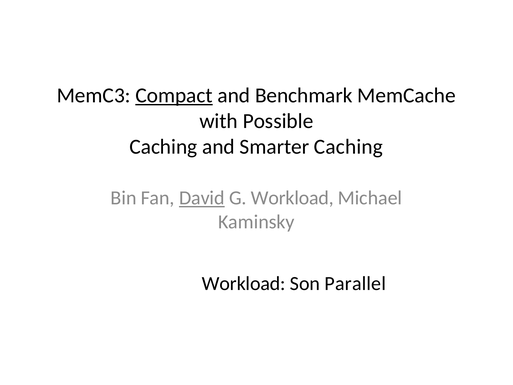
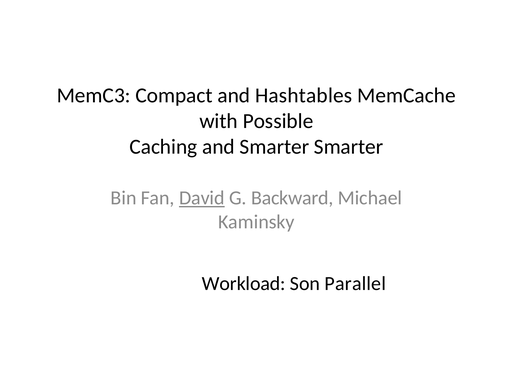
Compact underline: present -> none
Benchmark: Benchmark -> Hashtables
Smarter Caching: Caching -> Smarter
G Workload: Workload -> Backward
